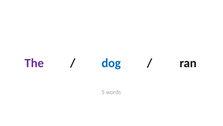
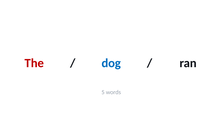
The colour: purple -> red
